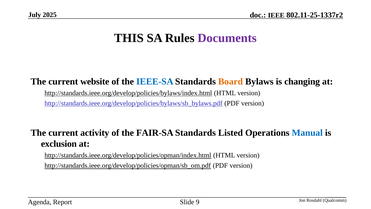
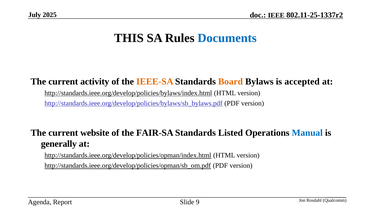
Documents colour: purple -> blue
website: website -> activity
IEEE-SA colour: blue -> orange
changing: changing -> accepted
activity: activity -> website
exclusion: exclusion -> generally
